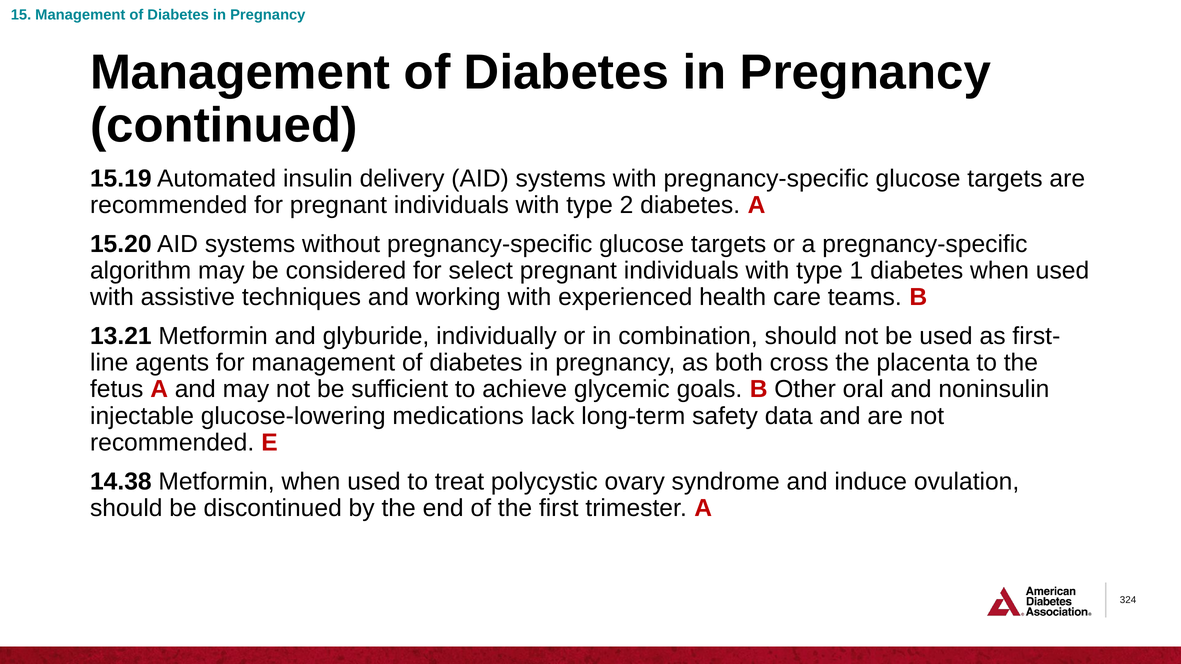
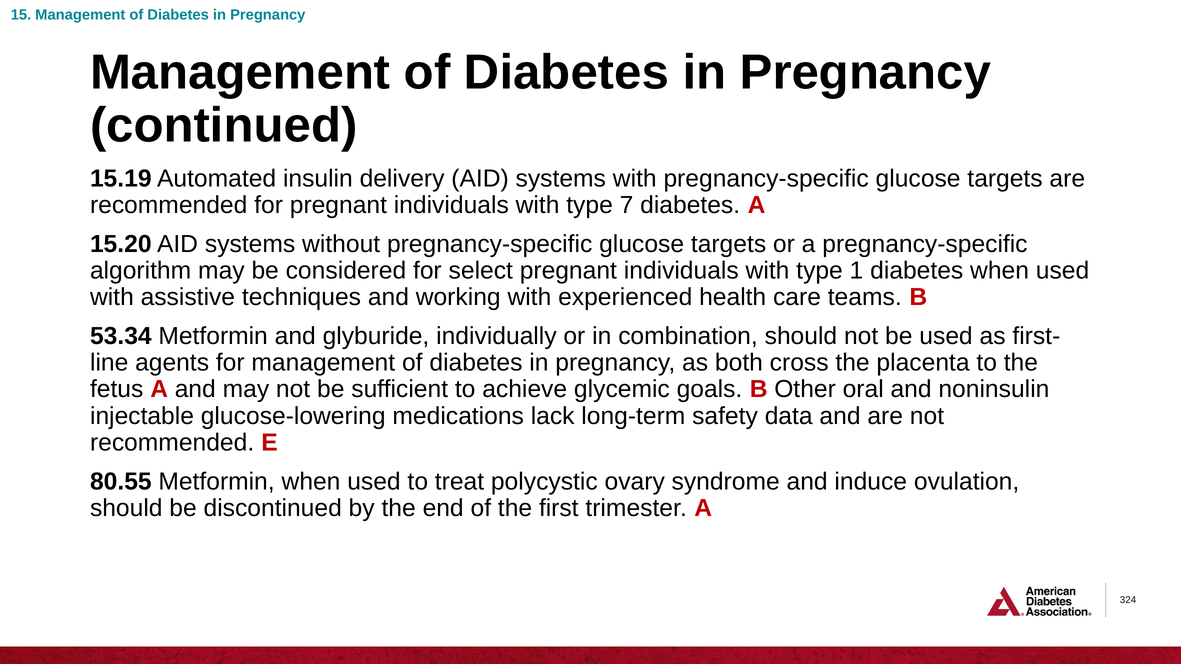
2: 2 -> 7
13.21: 13.21 -> 53.34
14.38: 14.38 -> 80.55
